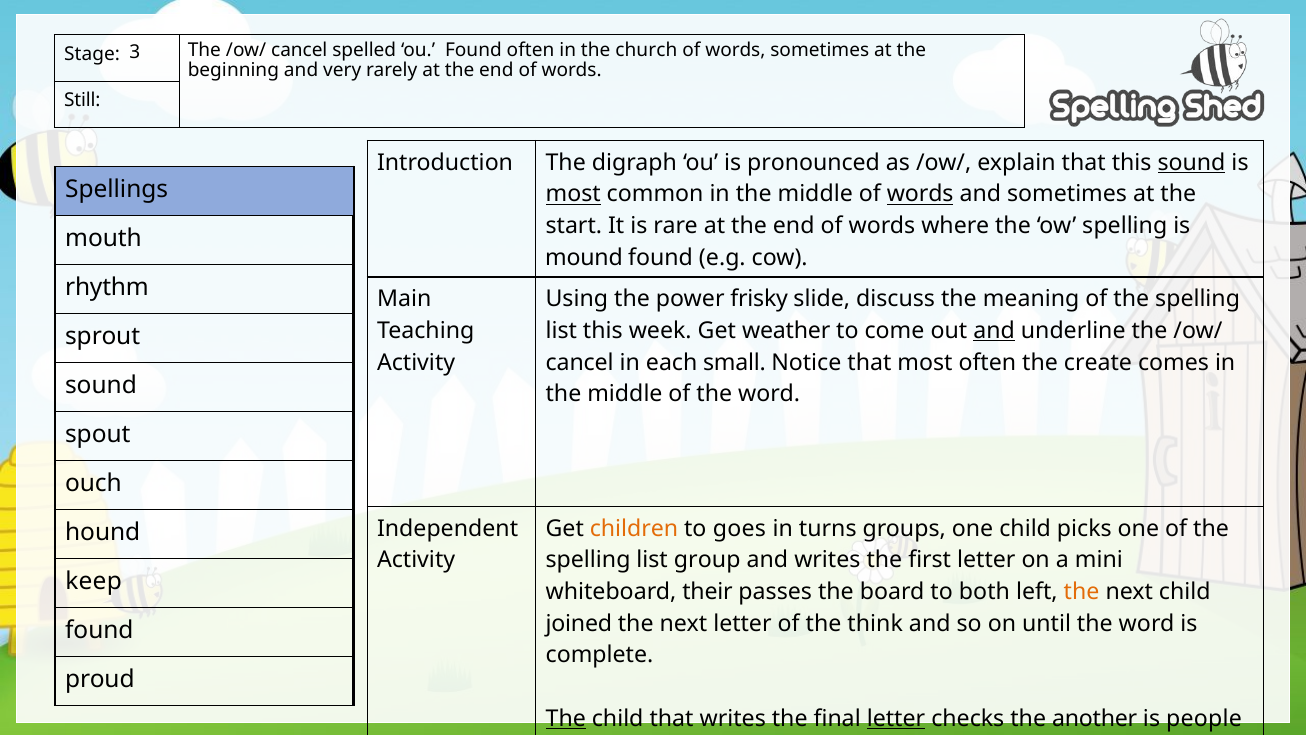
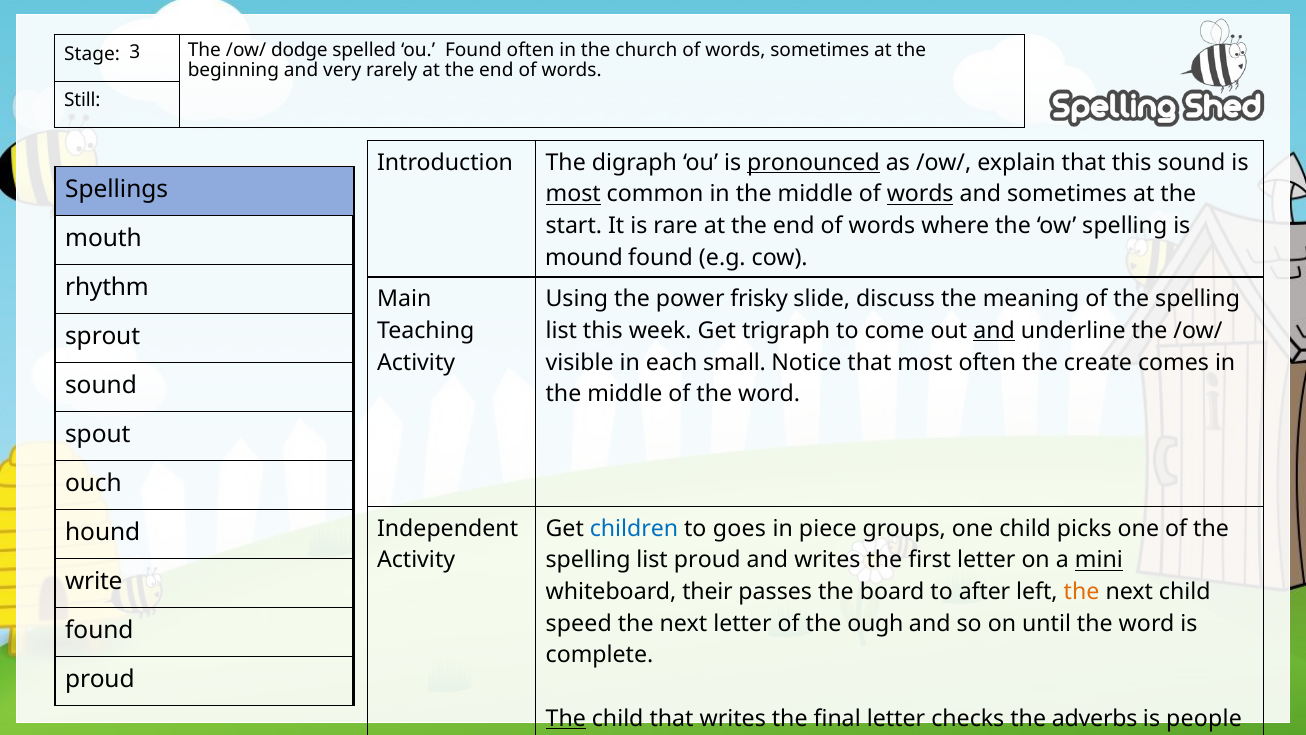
3 The /ow/ cancel: cancel -> dodge
pronounced underline: none -> present
sound at (1192, 163) underline: present -> none
weather: weather -> trigraph
cancel at (580, 362): cancel -> visible
children colour: orange -> blue
turns: turns -> piece
list group: group -> proud
mini underline: none -> present
keep: keep -> write
both: both -> after
joined: joined -> speed
think: think -> ough
letter at (896, 718) underline: present -> none
the another: another -> adverbs
